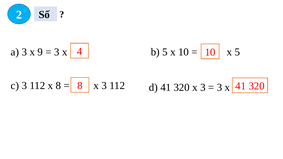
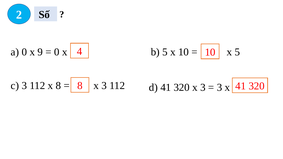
a 3: 3 -> 0
3 at (57, 52): 3 -> 0
